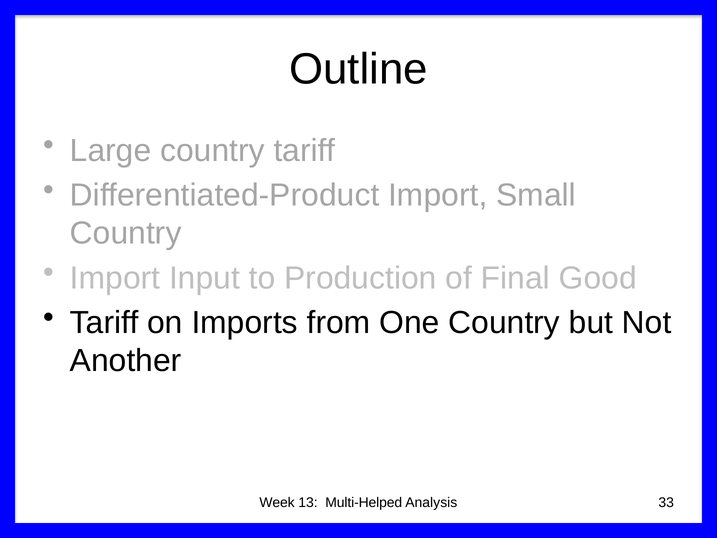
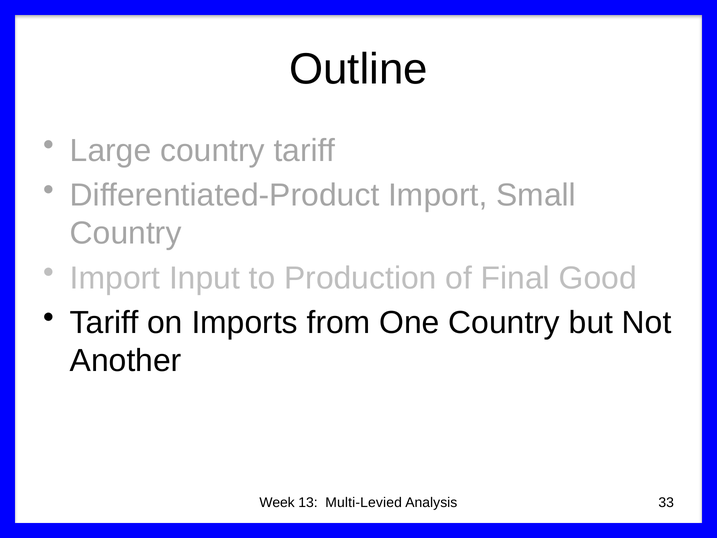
Multi-Helped: Multi-Helped -> Multi-Levied
